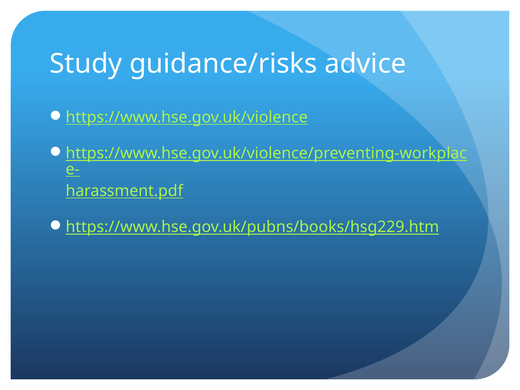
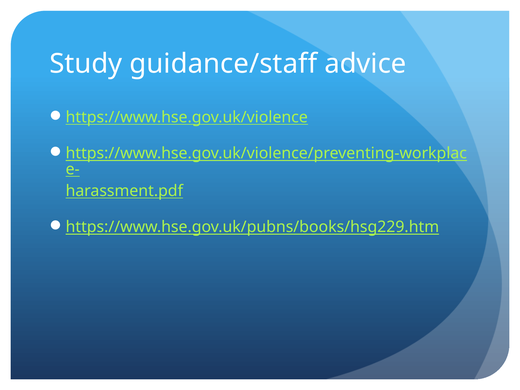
guidance/risks: guidance/risks -> guidance/staff
